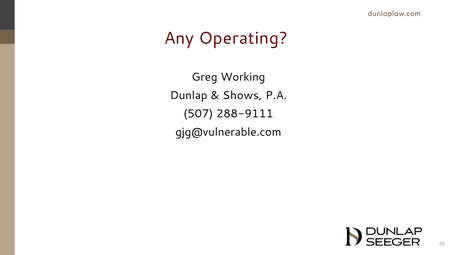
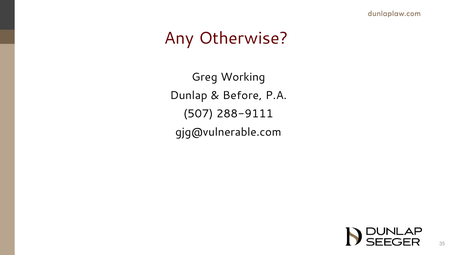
Operating: Operating -> Otherwise
Shows: Shows -> Before
